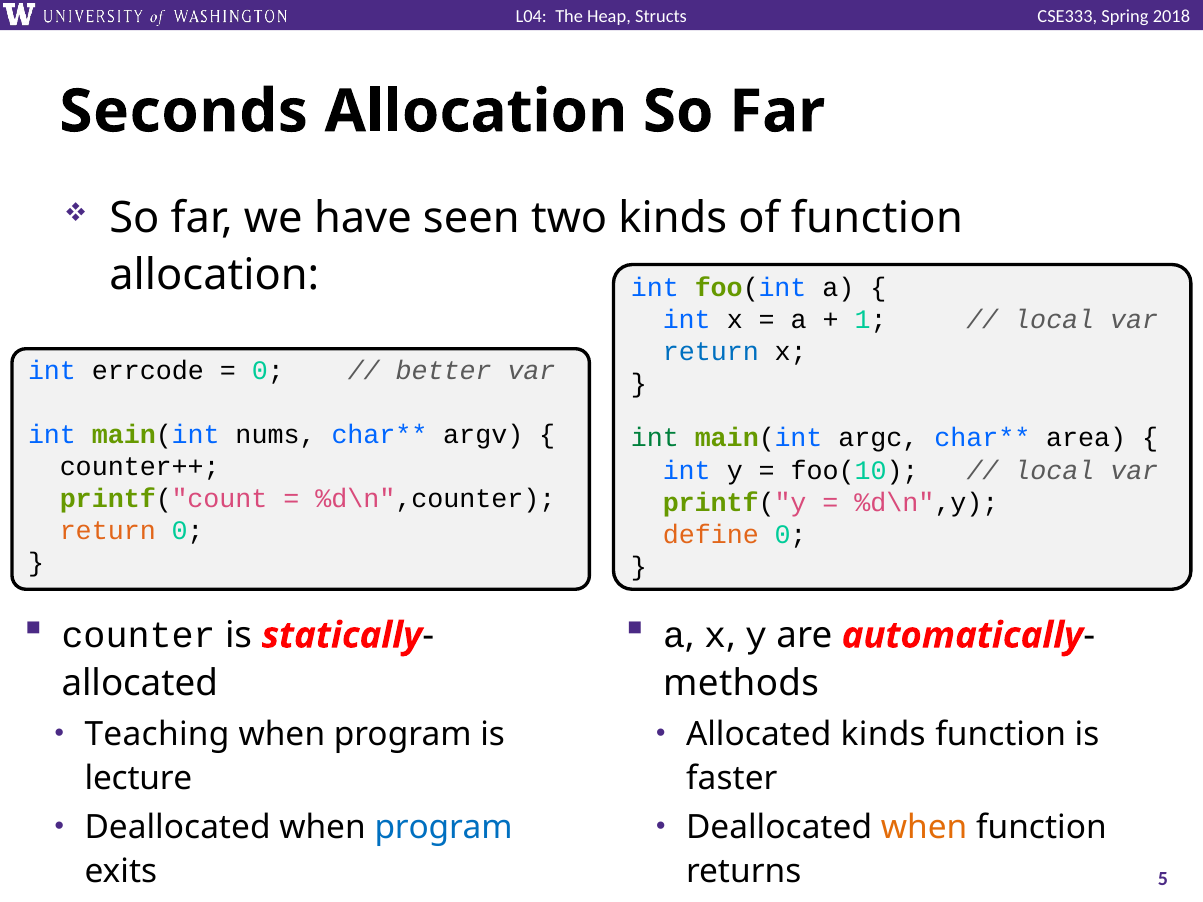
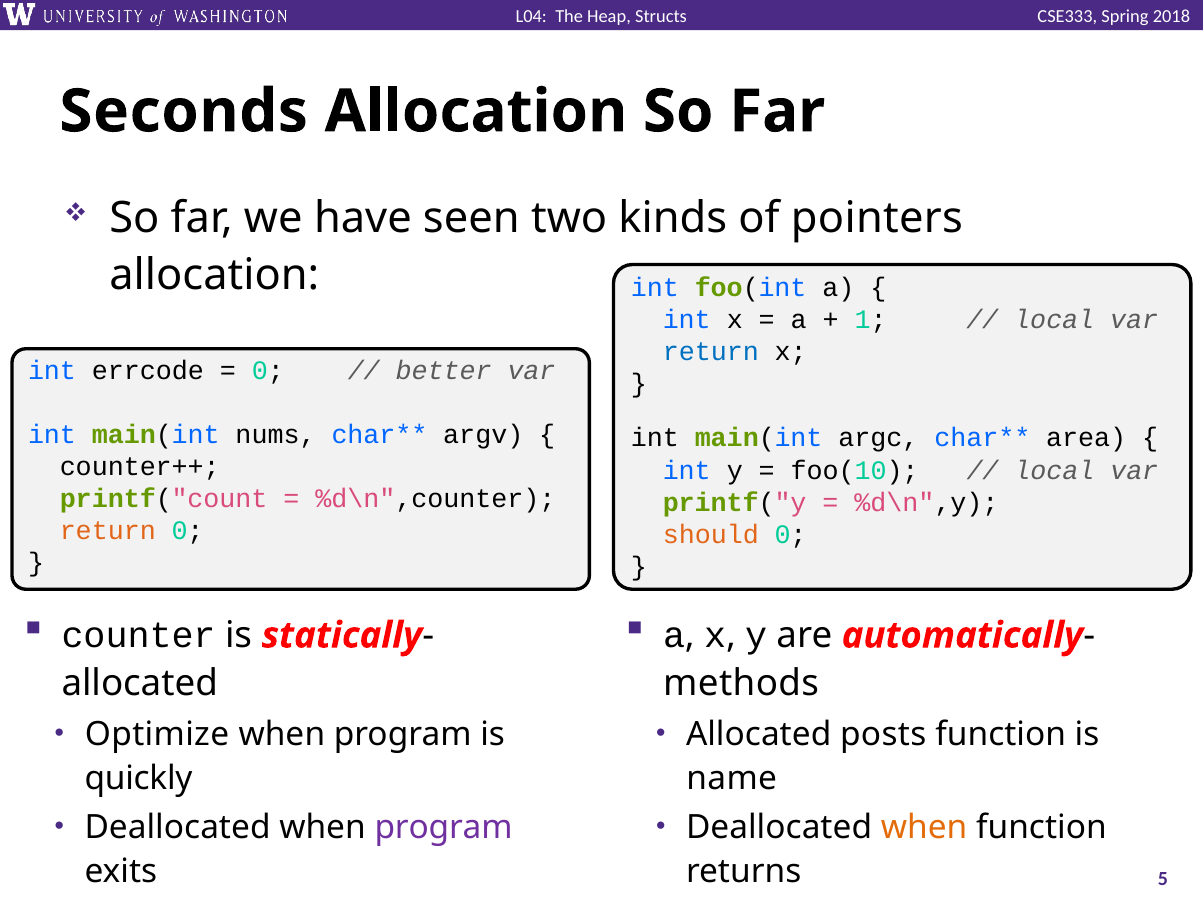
of function: function -> pointers
int at (655, 438) colour: green -> black
define: define -> should
Teaching: Teaching -> Optimize
Allocated kinds: kinds -> posts
lecture: lecture -> quickly
faster: faster -> name
program at (444, 828) colour: blue -> purple
